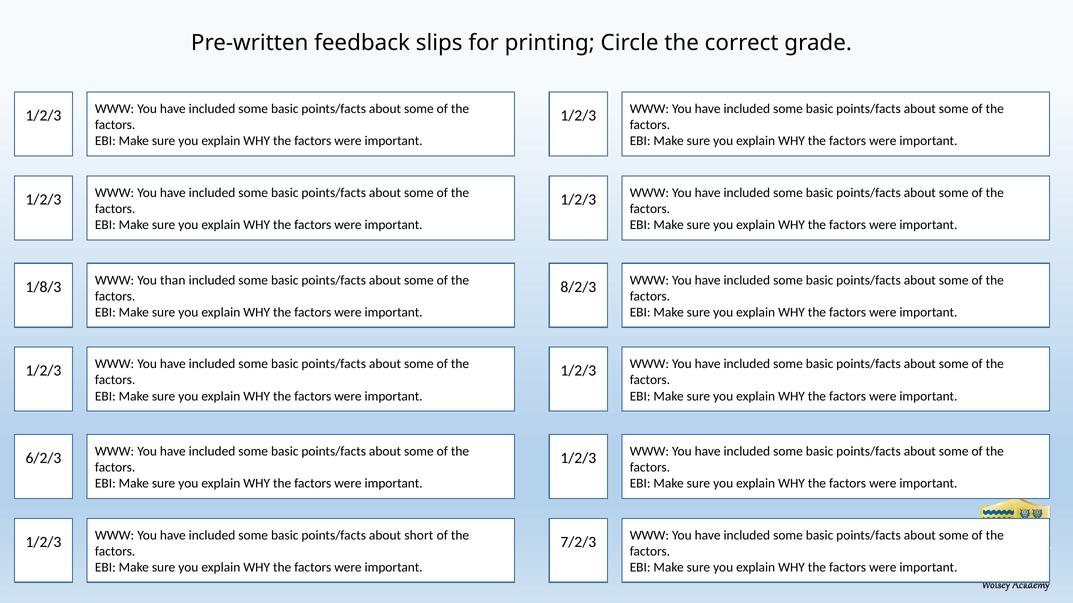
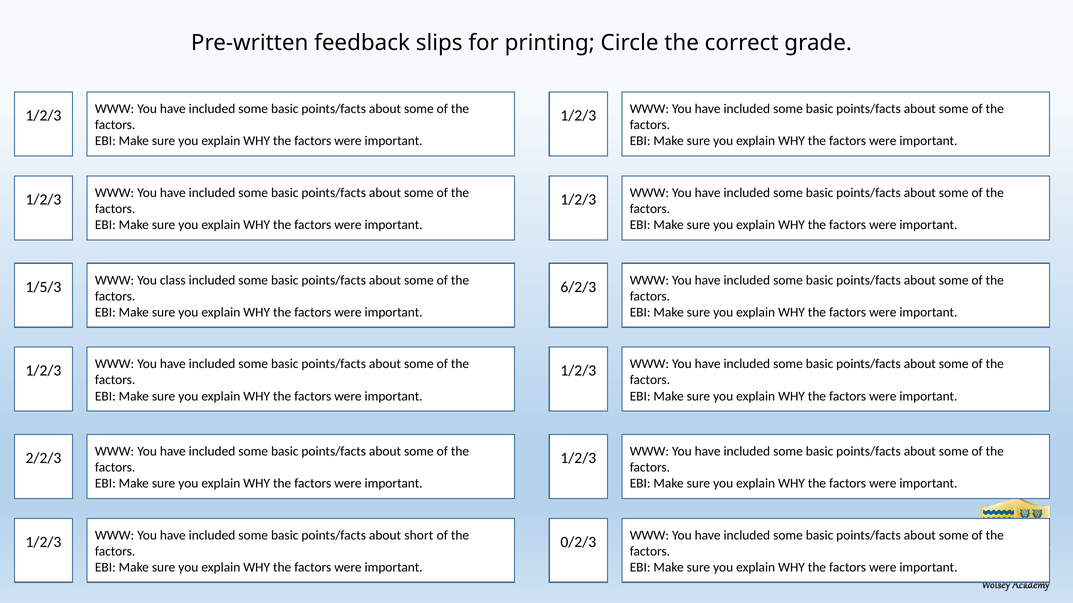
than: than -> class
1/8/3: 1/8/3 -> 1/5/3
8/2/3: 8/2/3 -> 6/2/3
6/2/3: 6/2/3 -> 2/2/3
7/2/3: 7/2/3 -> 0/2/3
